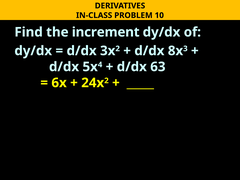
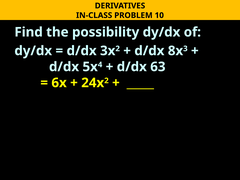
increment: increment -> possibility
